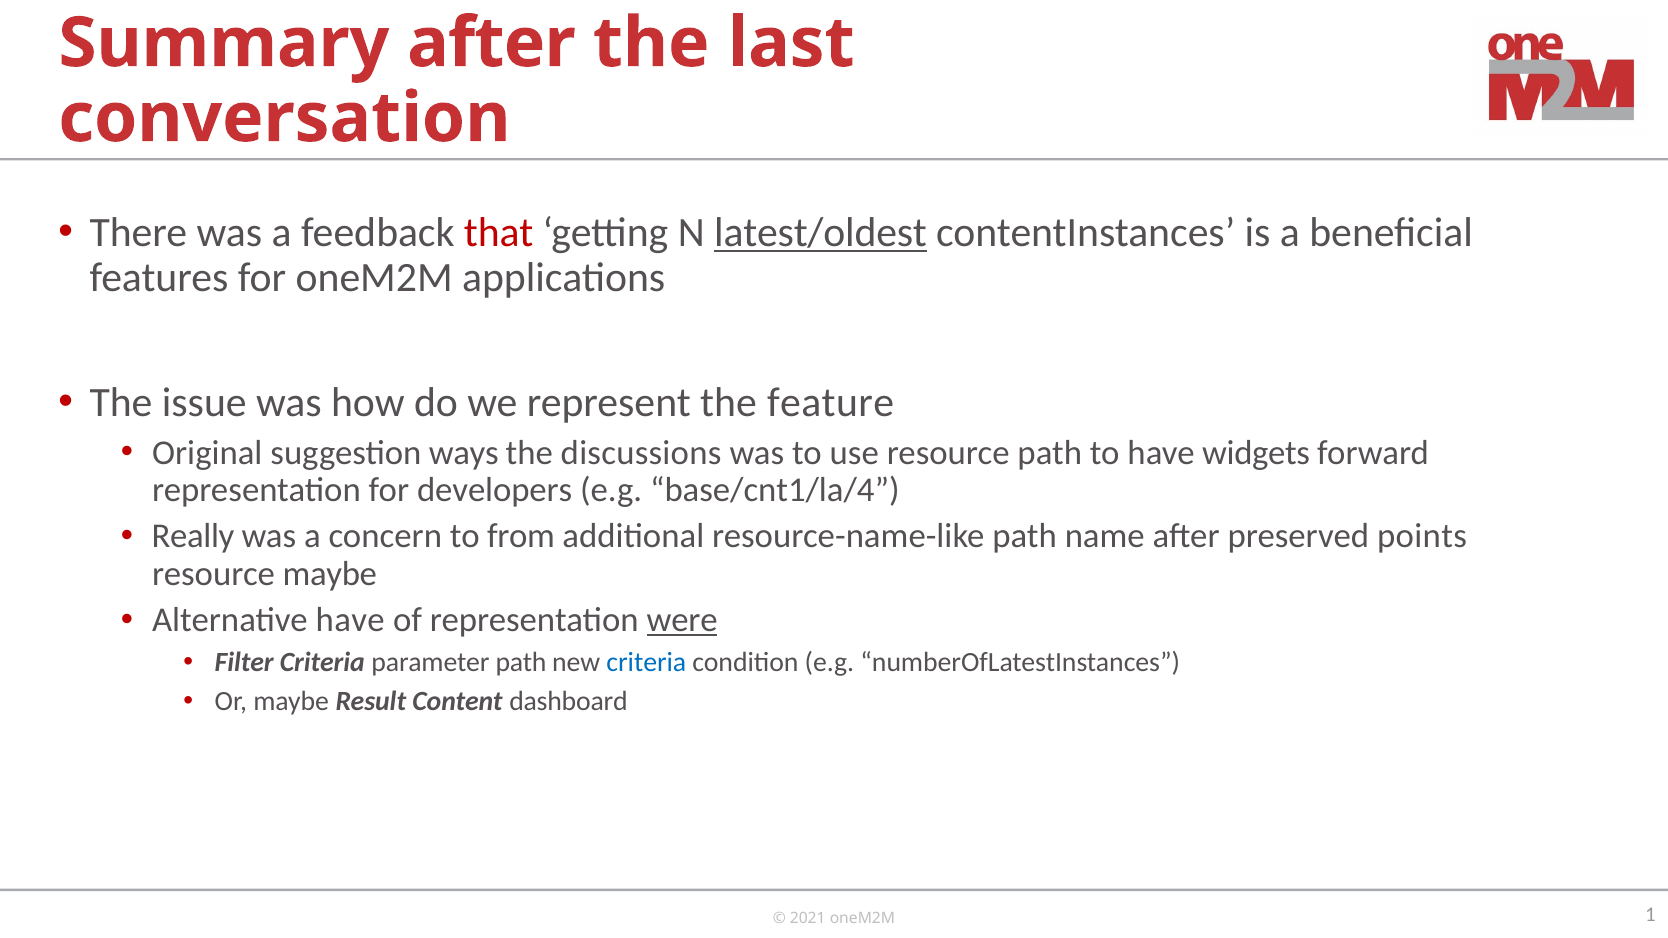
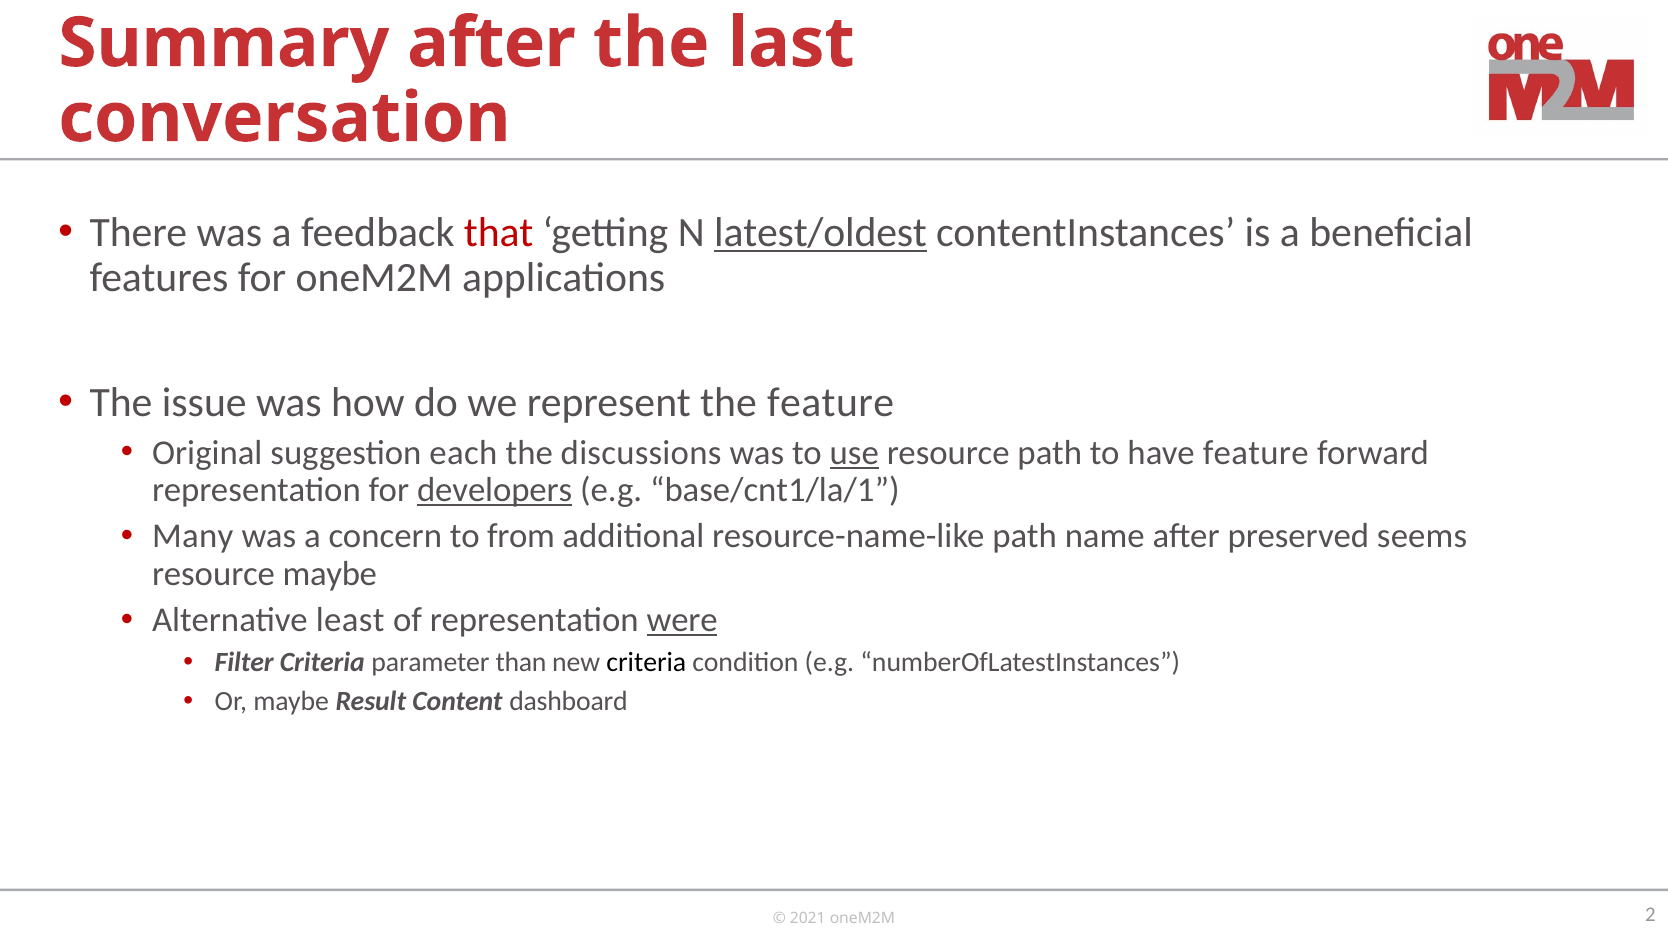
ways: ways -> each
use underline: none -> present
have widgets: widgets -> feature
developers underline: none -> present
base/cnt1/la/4: base/cnt1/la/4 -> base/cnt1/la/1
Really: Really -> Many
points: points -> seems
Alternative have: have -> least
parameter path: path -> than
criteria at (646, 663) colour: blue -> black
1: 1 -> 2
